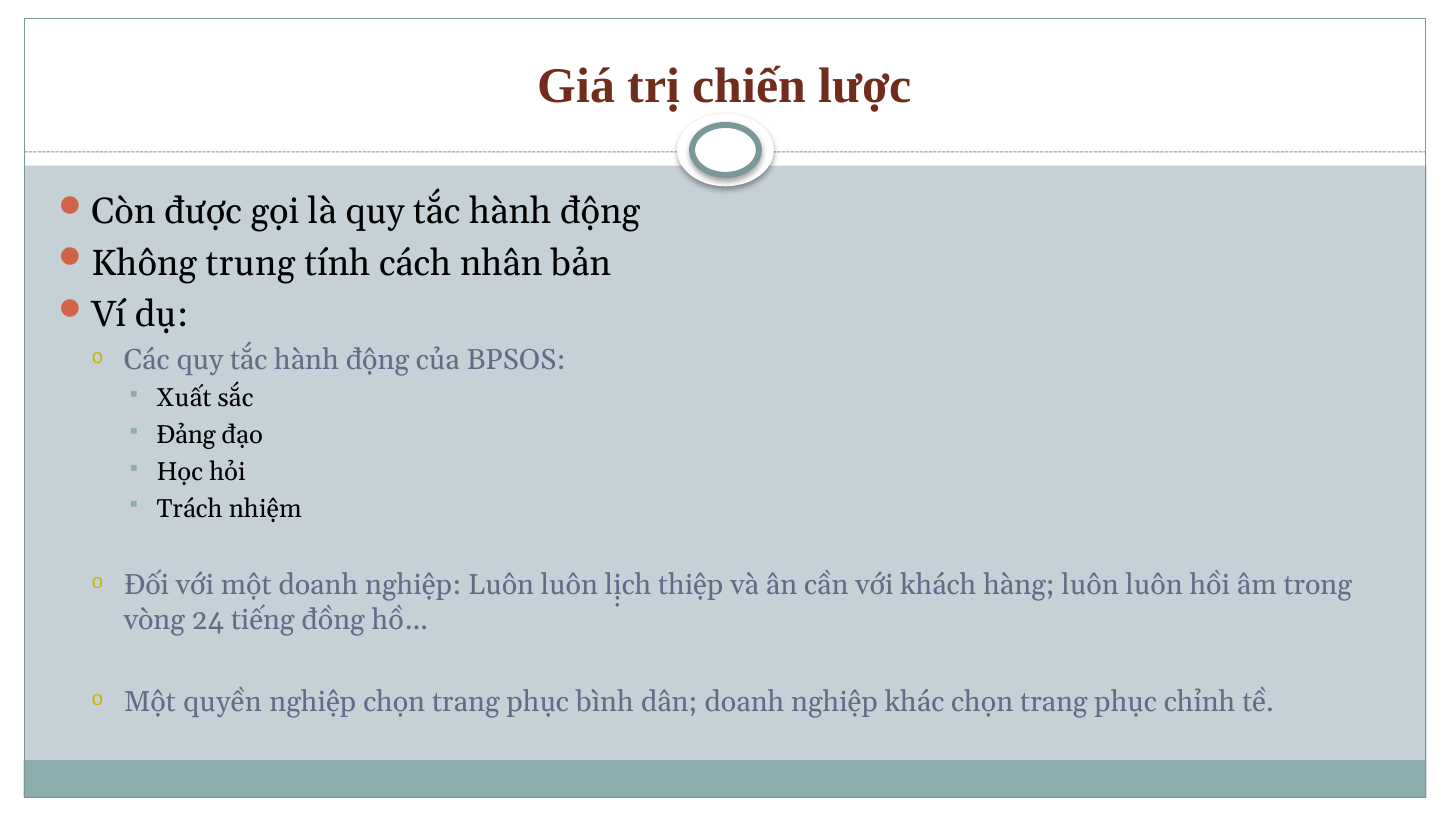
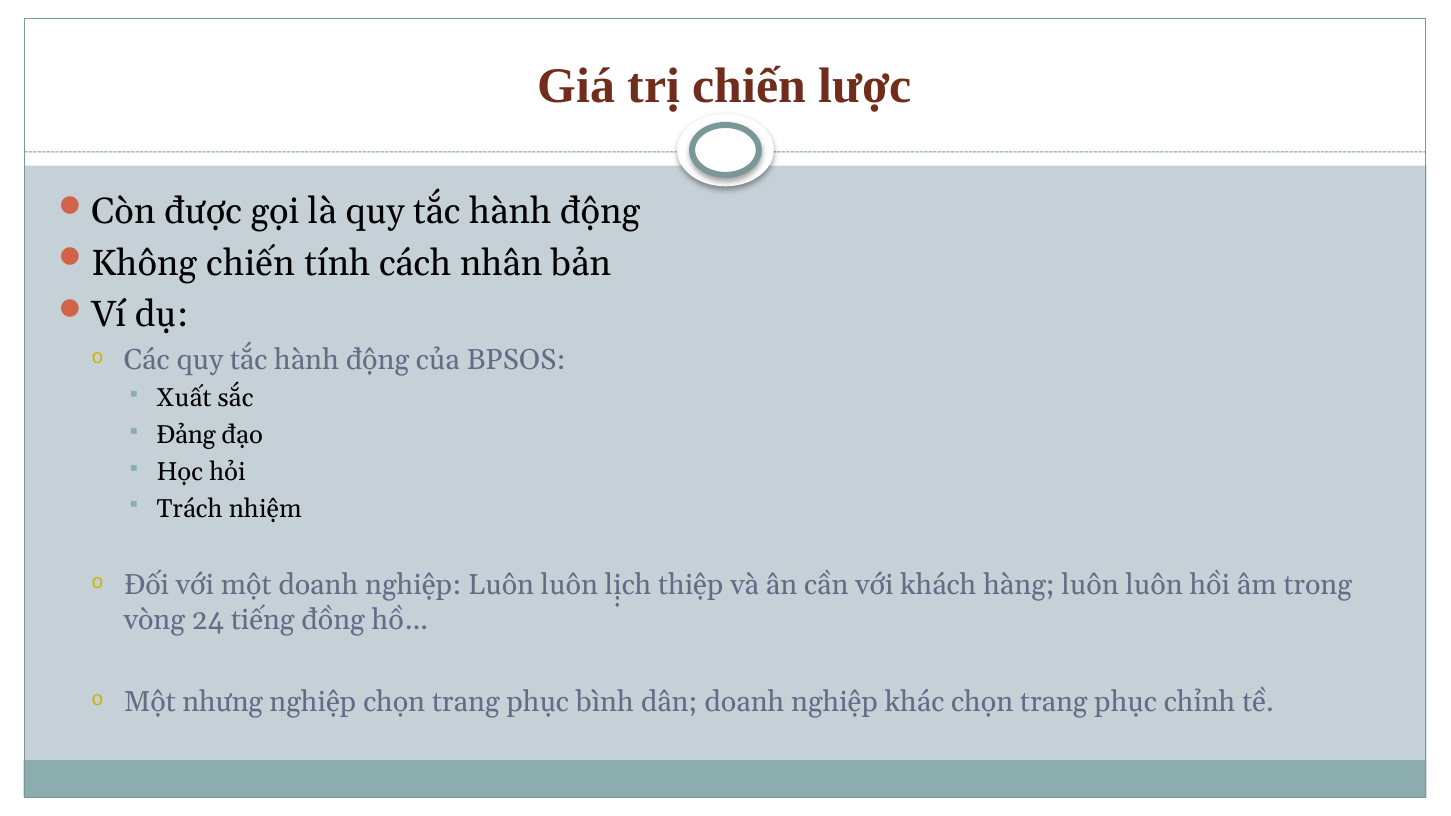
Không trung: trung -> chiến
quyền: quyền -> nhưng
